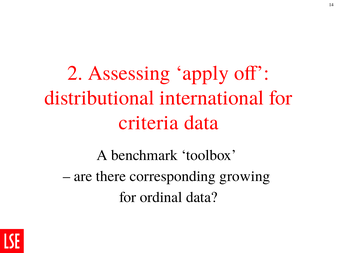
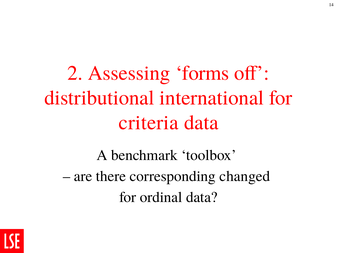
apply: apply -> forms
growing: growing -> changed
